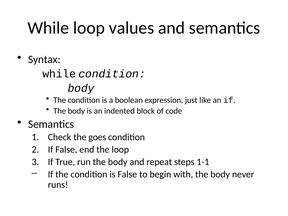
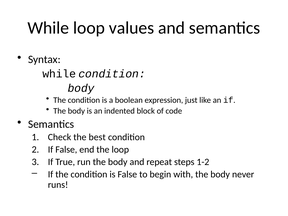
goes: goes -> best
1-1: 1-1 -> 1-2
